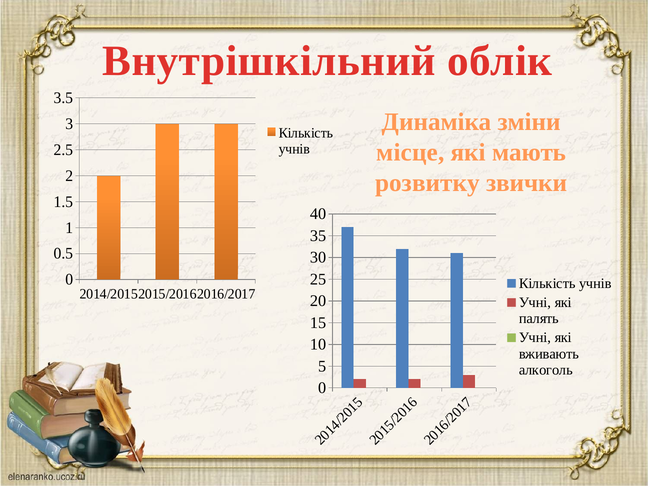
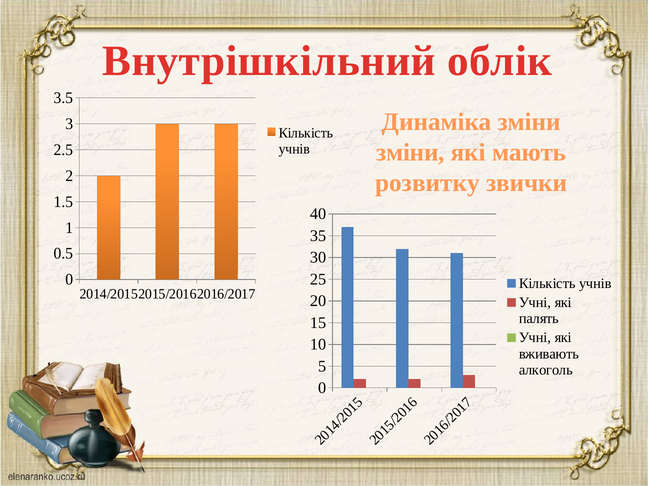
місце at (410, 152): місце -> зміни
